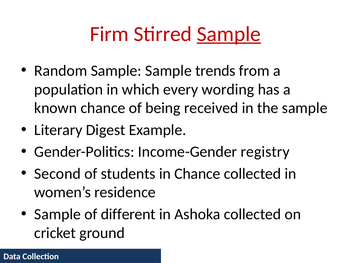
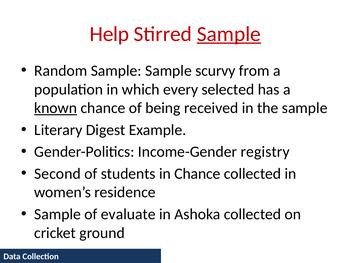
Firm: Firm -> Help
trends: trends -> scurvy
wording: wording -> selected
known underline: none -> present
different: different -> evaluate
